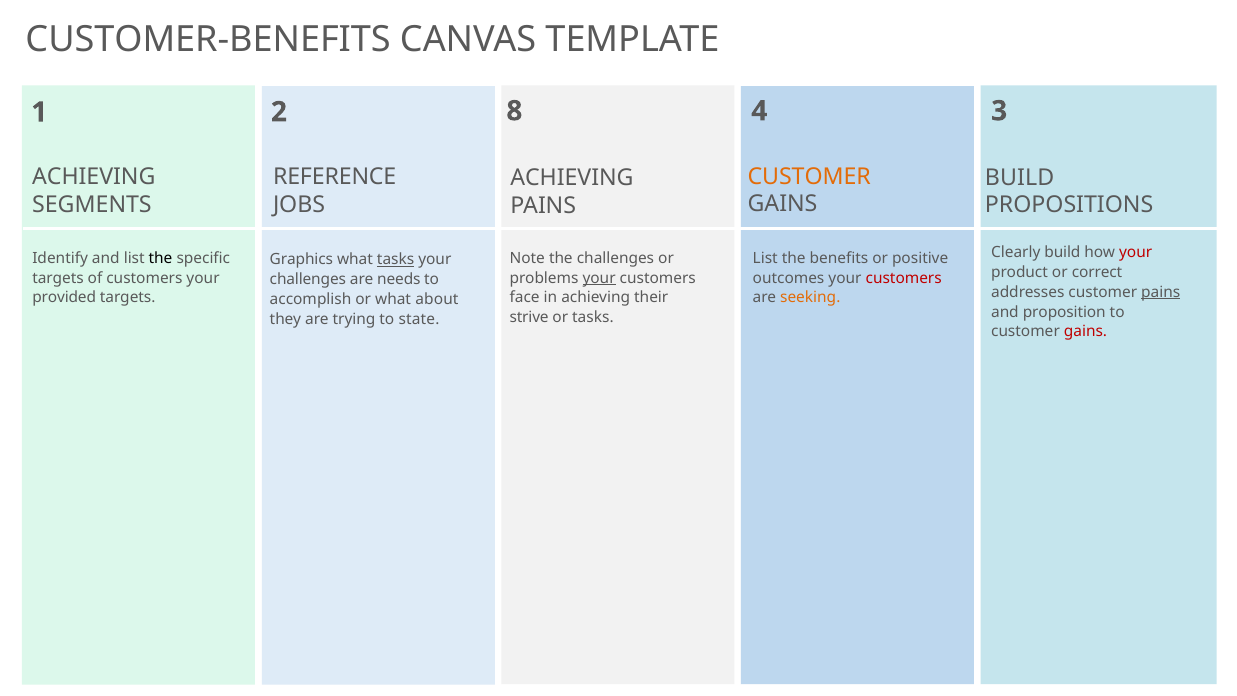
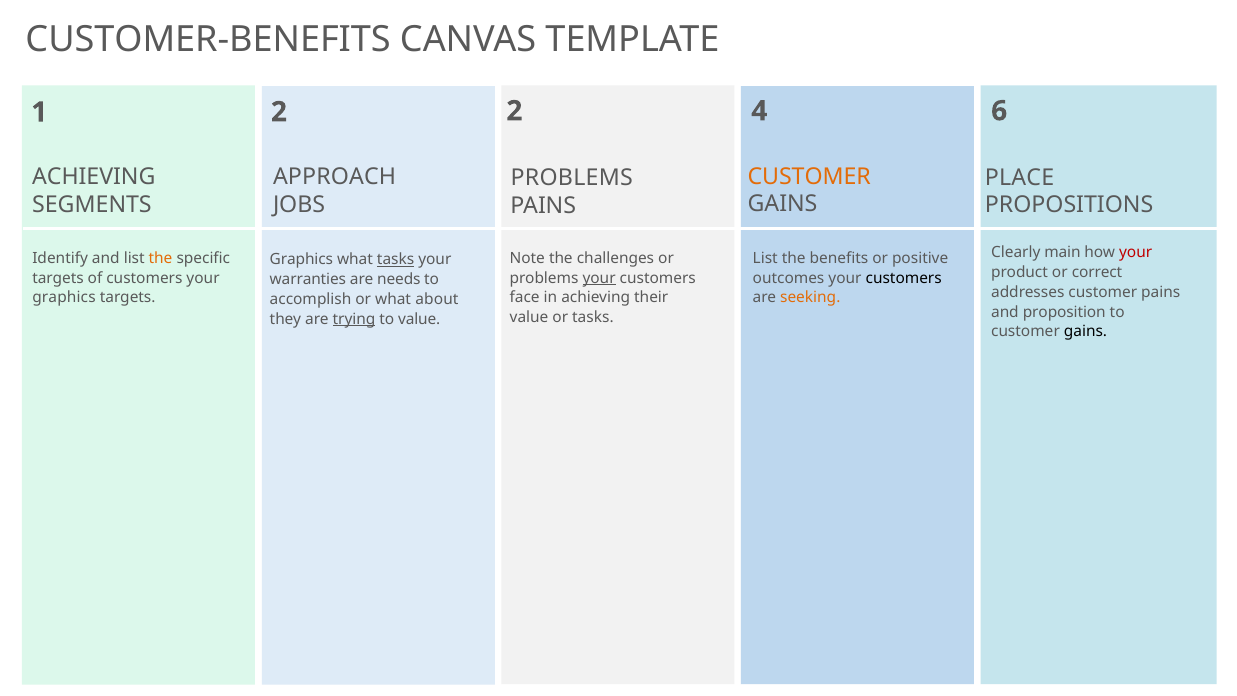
2 8: 8 -> 2
3: 3 -> 6
REFERENCE: REFERENCE -> APPROACH
BUILD at (1020, 177): BUILD -> PLACE
ACHIEVING at (572, 178): ACHIEVING -> PROBLEMS
Clearly build: build -> main
the at (161, 258) colour: black -> orange
customers at (904, 278) colour: red -> black
challenges at (308, 279): challenges -> warranties
pains at (1161, 292) underline: present -> none
provided at (64, 298): provided -> graphics
strive at (529, 318): strive -> value
trying underline: none -> present
to state: state -> value
gains at (1085, 332) colour: red -> black
